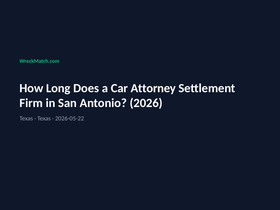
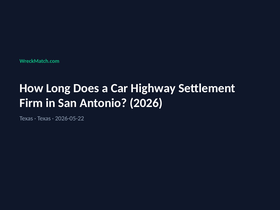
Attorney: Attorney -> Highway
